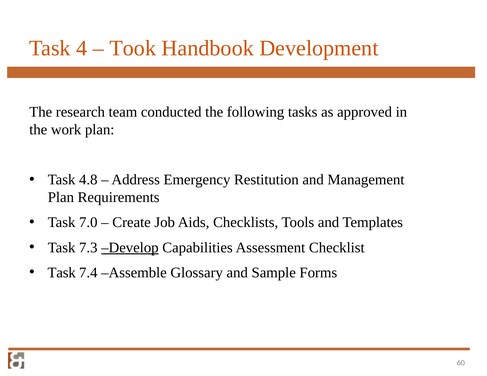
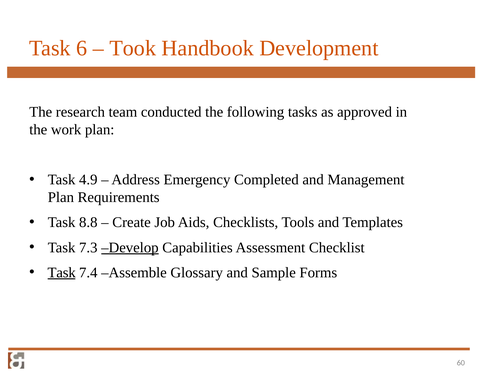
4: 4 -> 6
4.8: 4.8 -> 4.9
Restitution: Restitution -> Completed
7.0: 7.0 -> 8.8
Task at (62, 273) underline: none -> present
